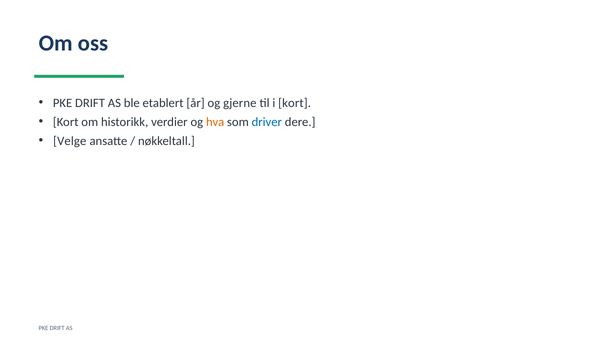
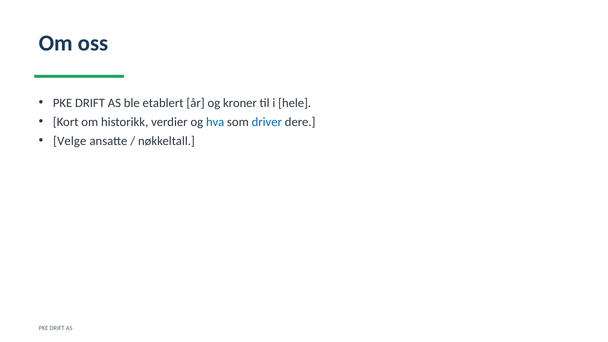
gjerne: gjerne -> kroner
i kort: kort -> hele
hva colour: orange -> blue
